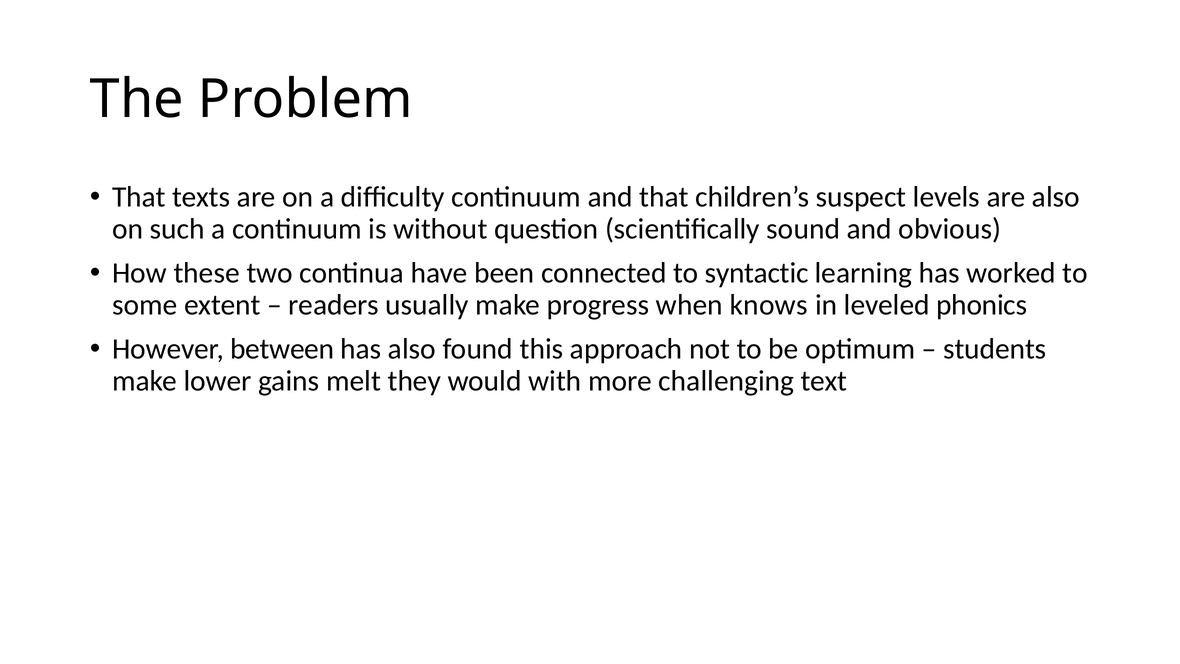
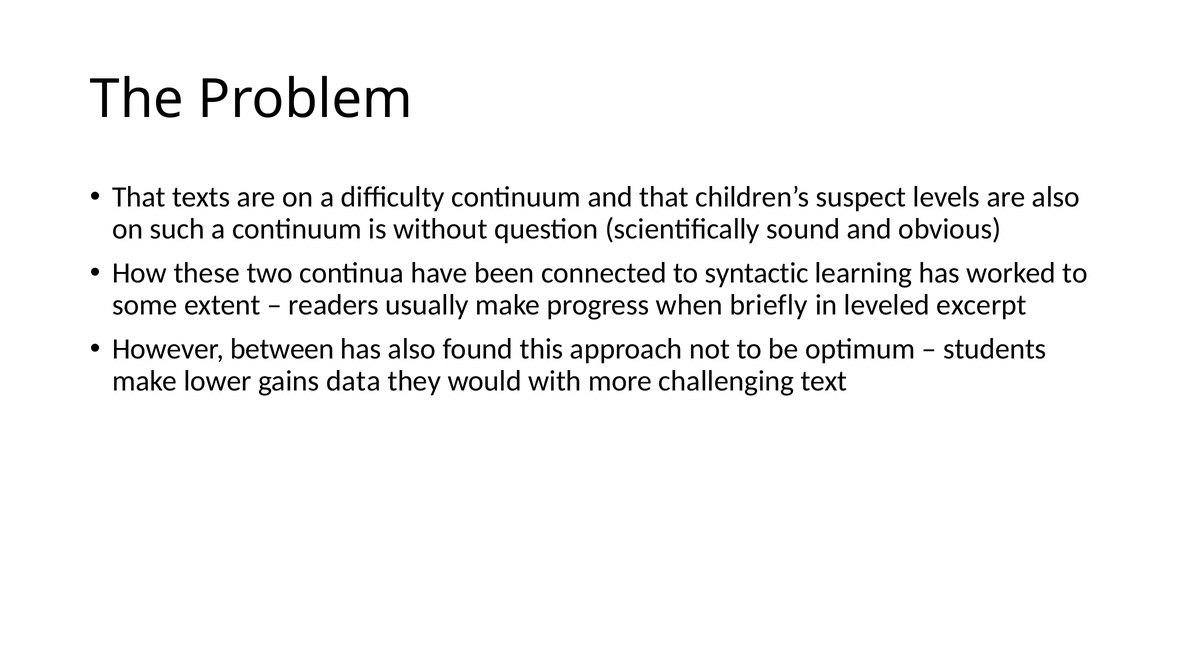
knows: knows -> briefly
phonics: phonics -> excerpt
melt: melt -> data
